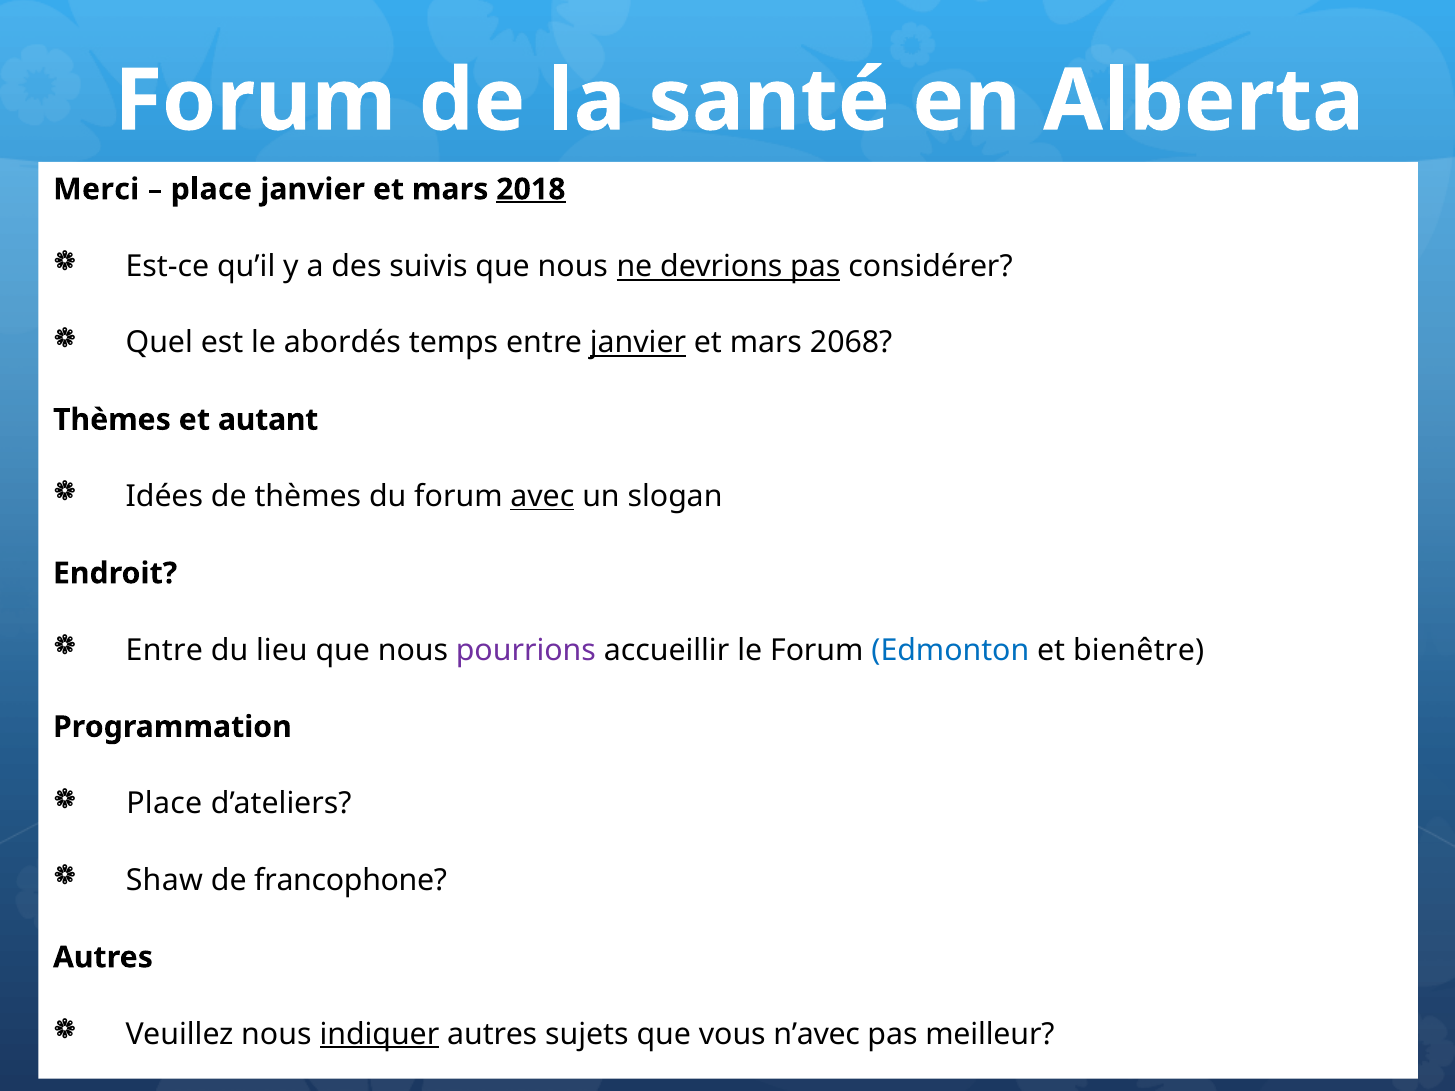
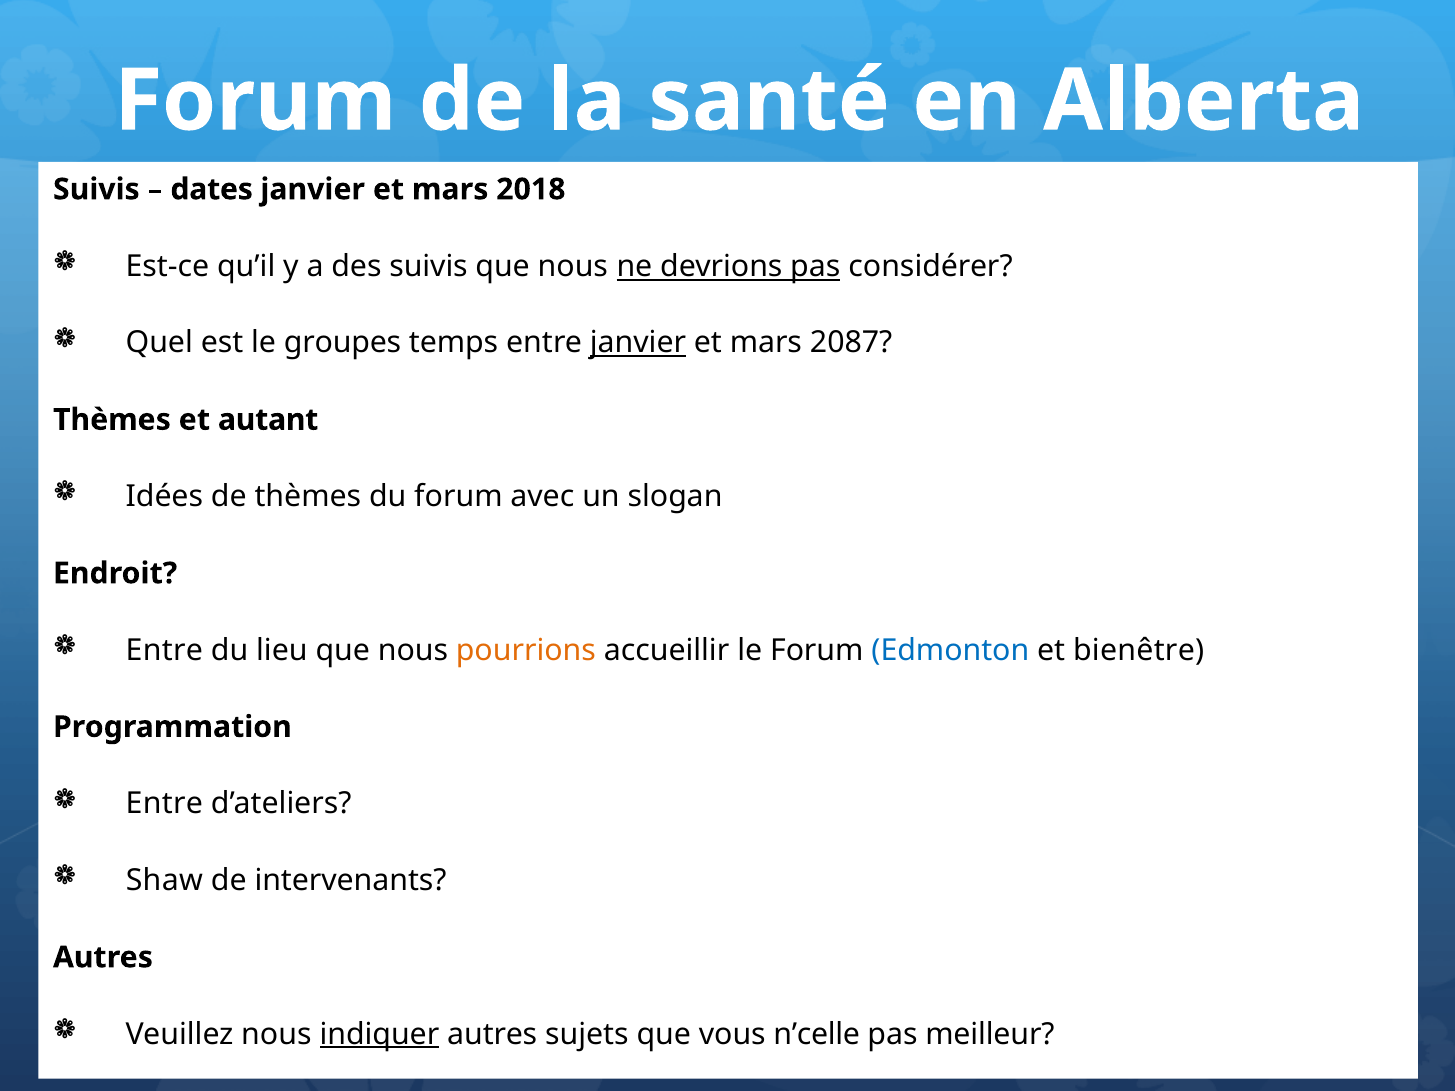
Merci at (96, 189): Merci -> Suivis
place at (211, 189): place -> dates
2018 underline: present -> none
abordés: abordés -> groupes
2068: 2068 -> 2087
avec underline: present -> none
pourrions colour: purple -> orange
Place at (164, 804): Place -> Entre
francophone: francophone -> intervenants
n’avec: n’avec -> n’celle
